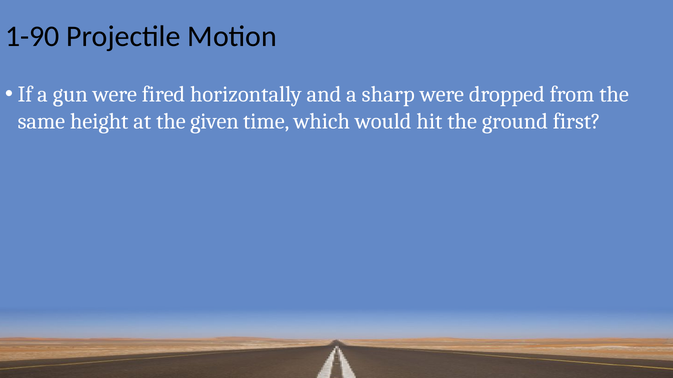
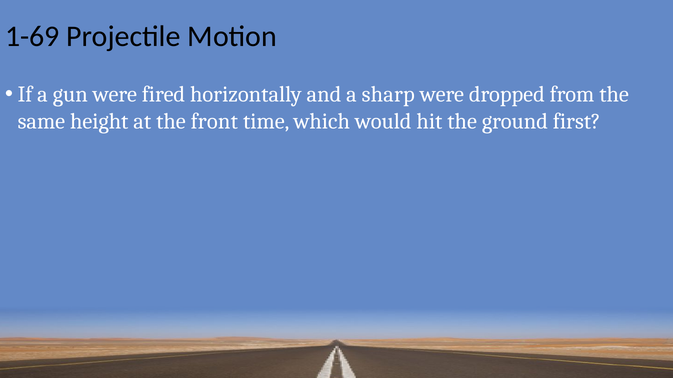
1-90: 1-90 -> 1-69
given: given -> front
